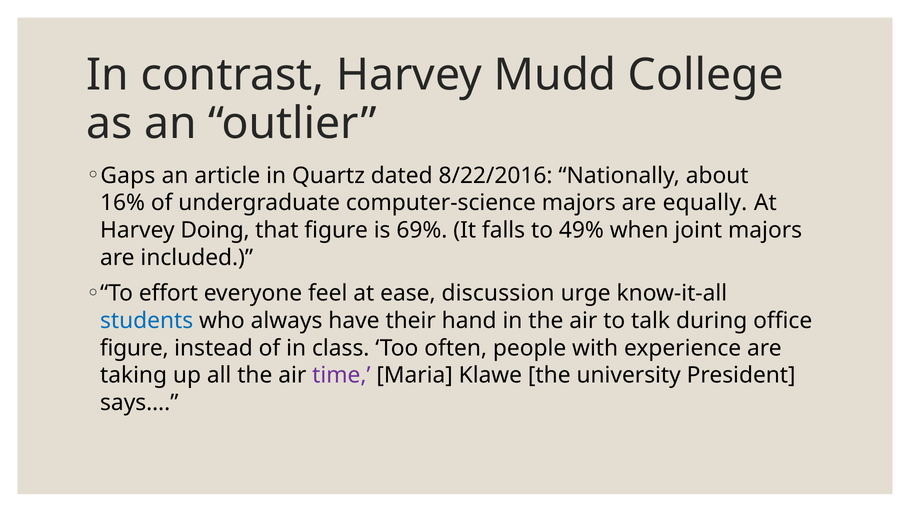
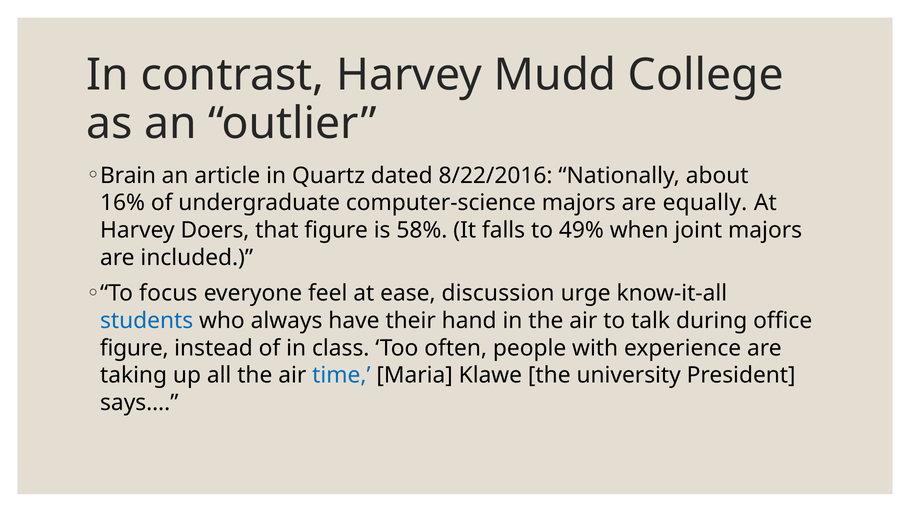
Gaps: Gaps -> Brain
Doing: Doing -> Doers
69%: 69% -> 58%
effort: effort -> focus
time colour: purple -> blue
